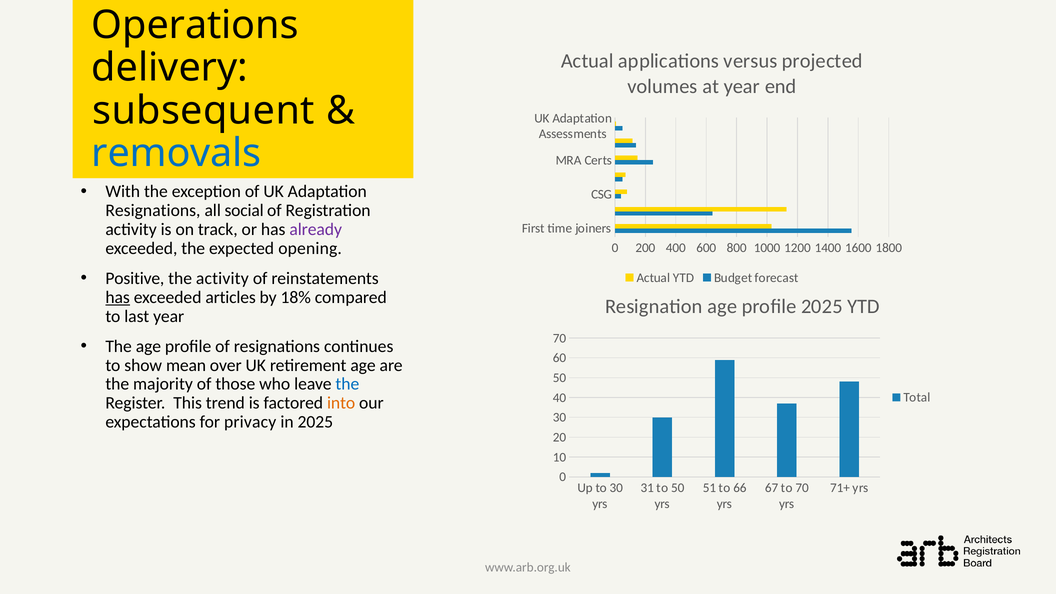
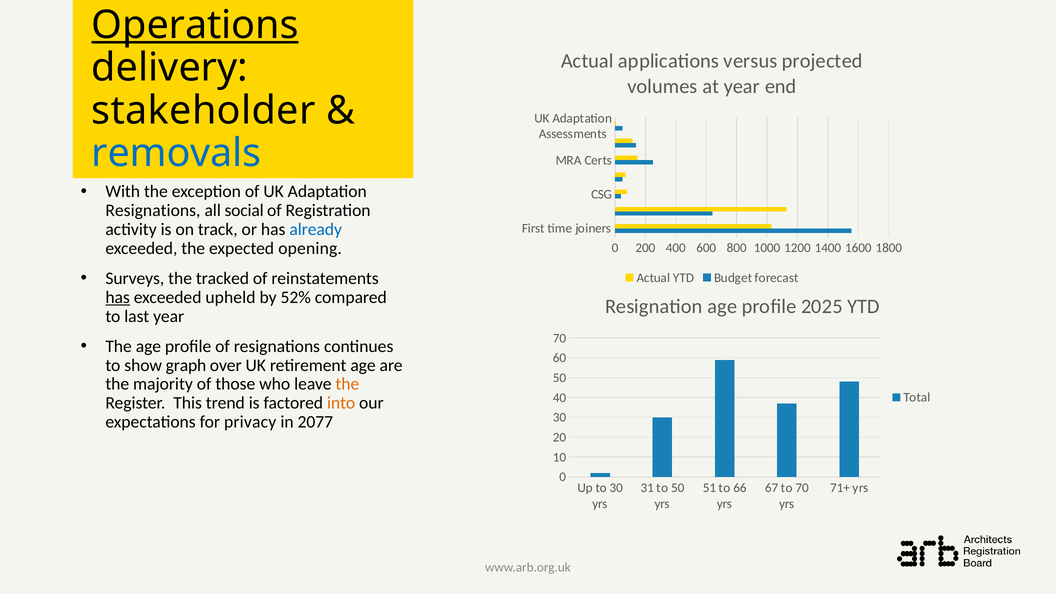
Operations underline: none -> present
subsequent: subsequent -> stakeholder
already colour: purple -> blue
Positive: Positive -> Surveys
the activity: activity -> tracked
articles: articles -> upheld
18%: 18% -> 52%
mean: mean -> graph
the at (347, 384) colour: blue -> orange
in 2025: 2025 -> 2077
